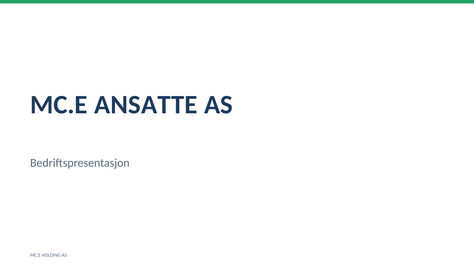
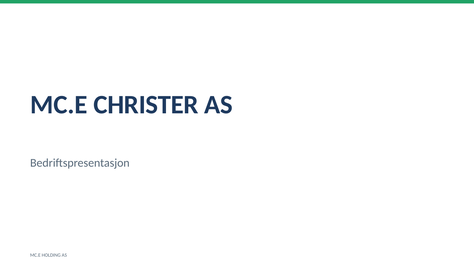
ANSATTE: ANSATTE -> CHRISTER
